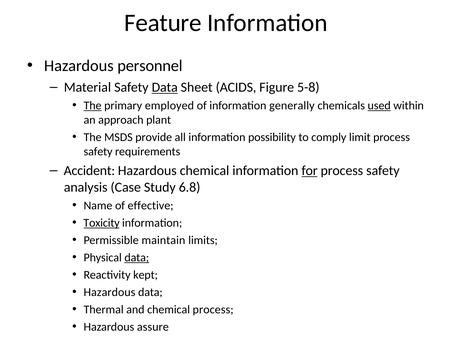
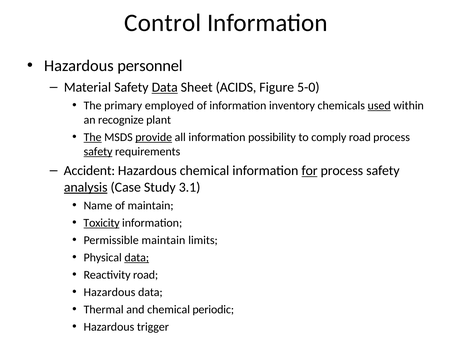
Feature: Feature -> Control
5-8: 5-8 -> 5-0
The at (93, 106) underline: present -> none
generally: generally -> inventory
approach: approach -> recognize
The at (93, 137) underline: none -> present
provide underline: none -> present
comply limit: limit -> road
safety at (98, 152) underline: none -> present
analysis underline: none -> present
6.8: 6.8 -> 3.1
of effective: effective -> maintain
Reactivity kept: kept -> road
chemical process: process -> periodic
assure: assure -> trigger
